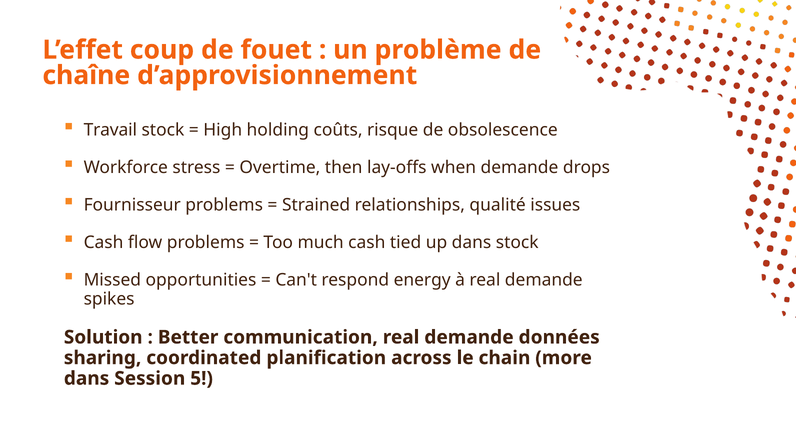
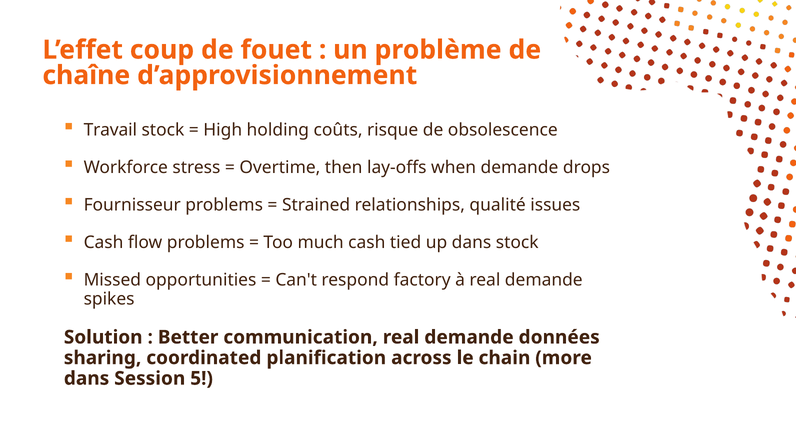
energy: energy -> factory
